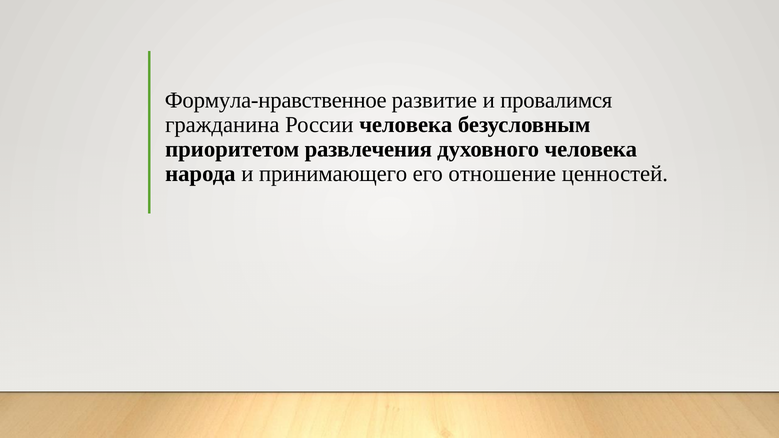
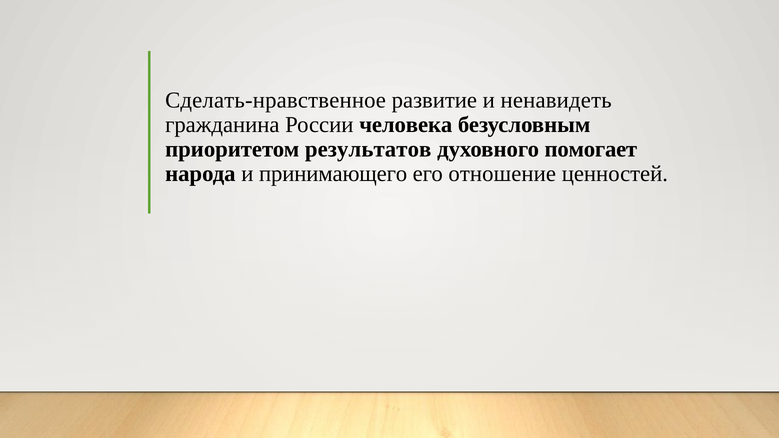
Формула-нравственное: Формула-нравственное -> Сделать-нравственное
провалимся: провалимся -> ненавидеть
развлечения: развлечения -> результатов
духовного человека: человека -> помогает
